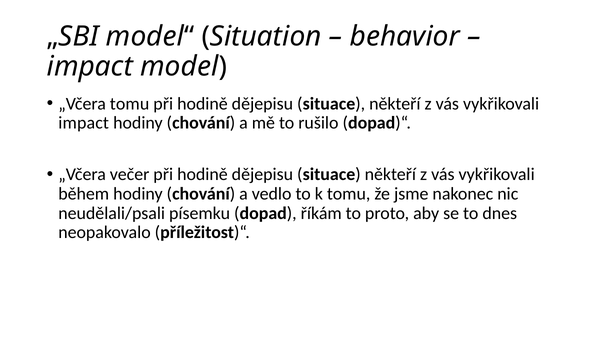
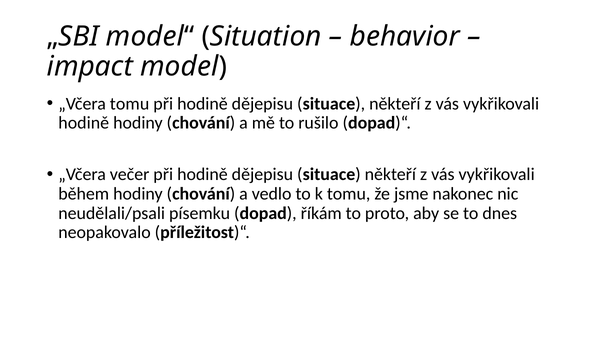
impact at (84, 123): impact -> hodině
